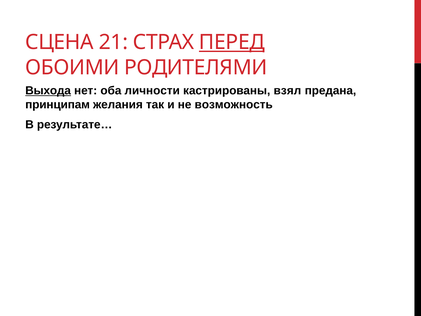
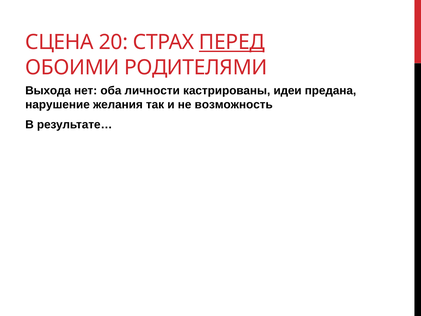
21: 21 -> 20
Выхода underline: present -> none
взял: взял -> идеи
принципам: принципам -> нарушение
